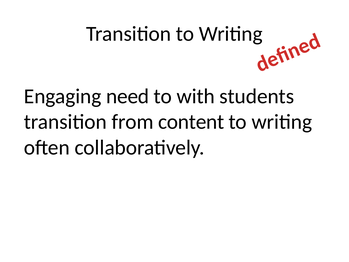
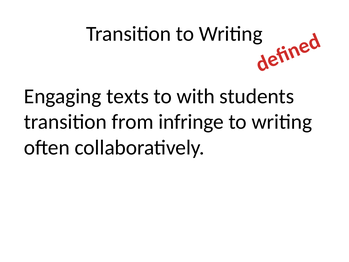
need: need -> texts
content: content -> infringe
